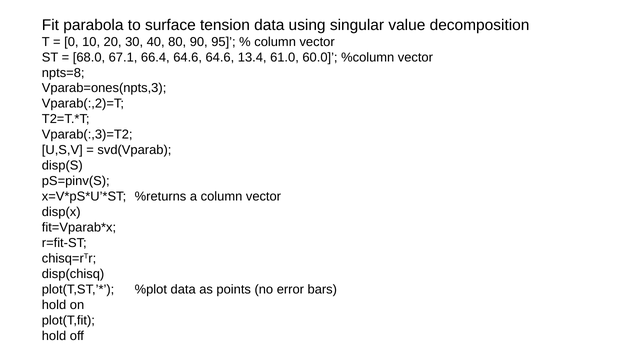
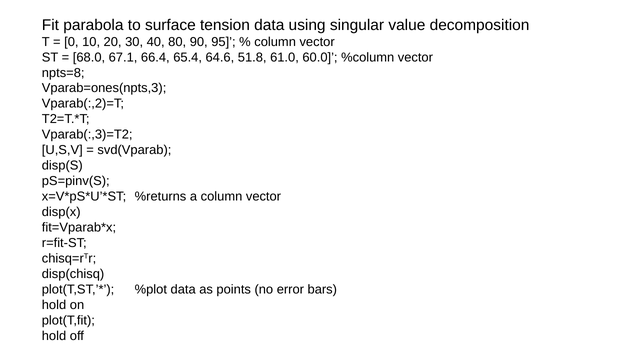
66.4 64.6: 64.6 -> 65.4
13.4: 13.4 -> 51.8
